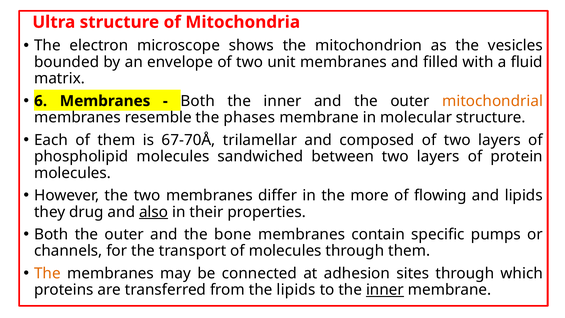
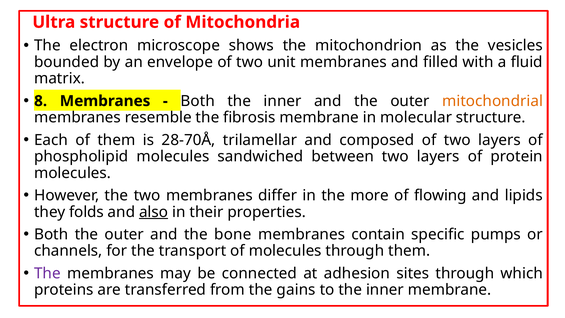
6: 6 -> 8
phases: phases -> fibrosis
67-70Å: 67-70Å -> 28-70Å
drug: drug -> folds
The at (47, 273) colour: orange -> purple
the lipids: lipids -> gains
inner at (385, 290) underline: present -> none
